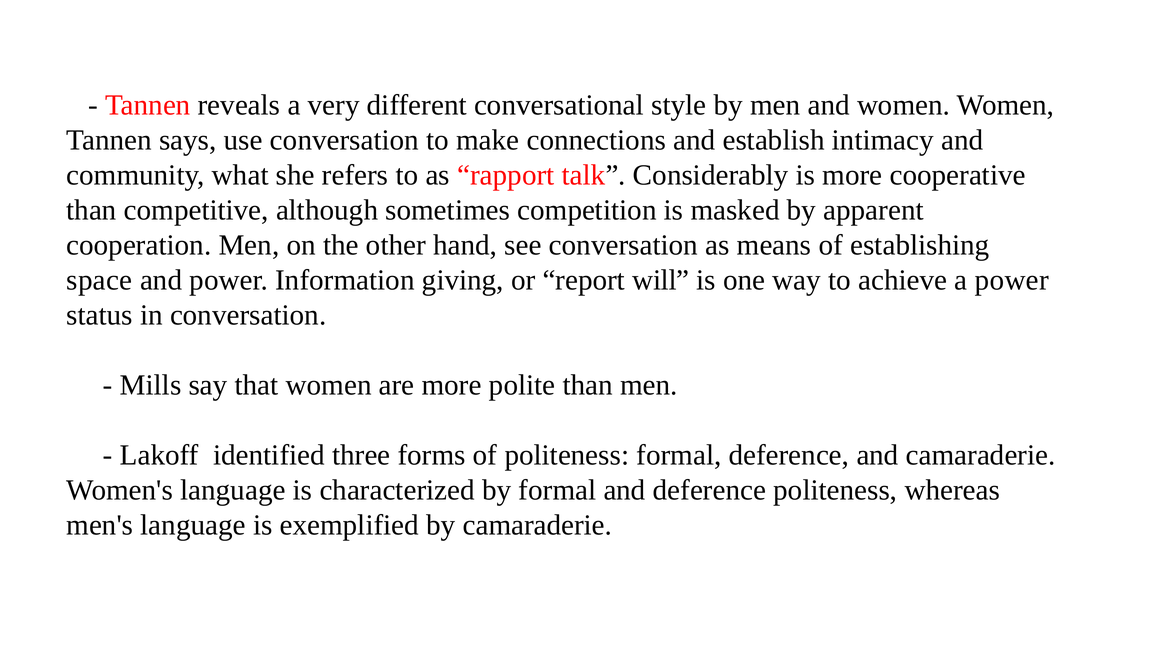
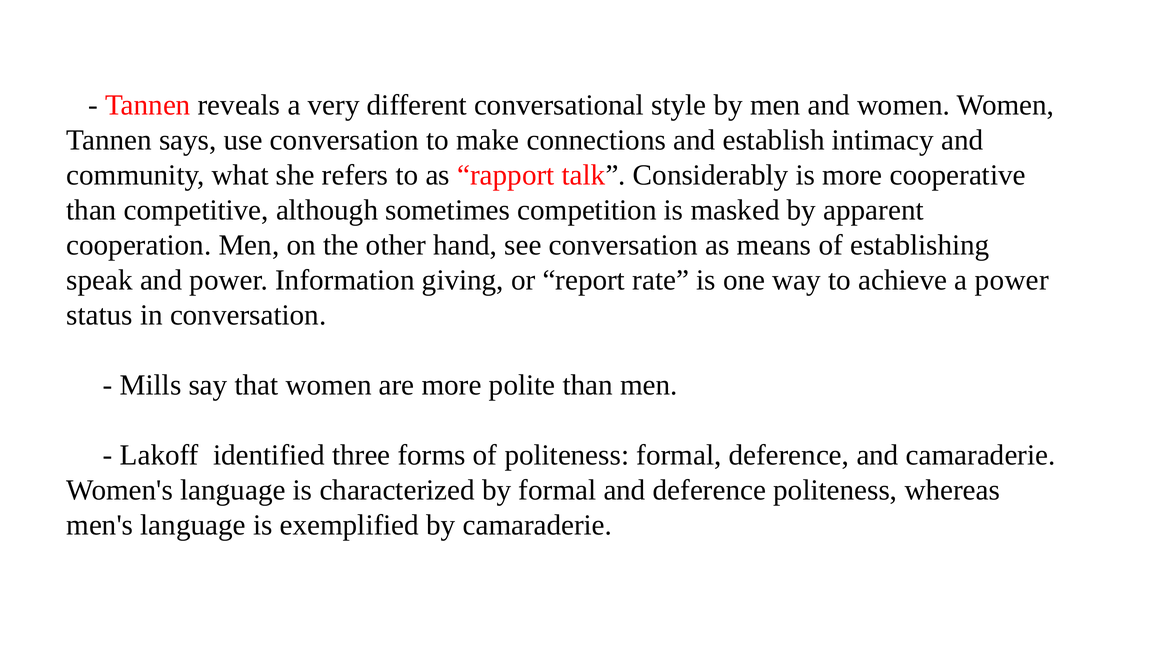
space: space -> speak
will: will -> rate
